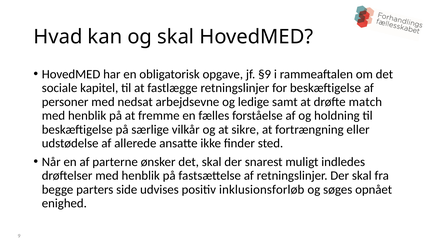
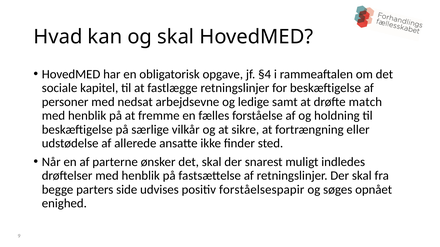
§9: §9 -> §4
inklusionsforløb: inklusionsforløb -> forståelsespapir
